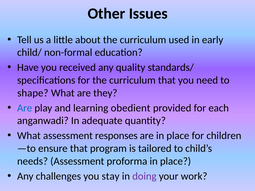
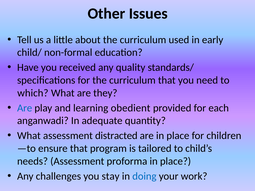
shape: shape -> which
responses: responses -> distracted
doing colour: purple -> blue
